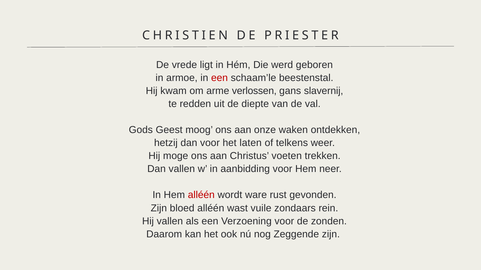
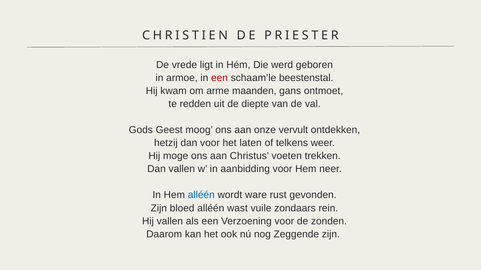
verlossen: verlossen -> maanden
slavernij: slavernij -> ontmoet
waken: waken -> vervult
alléén at (201, 195) colour: red -> blue
